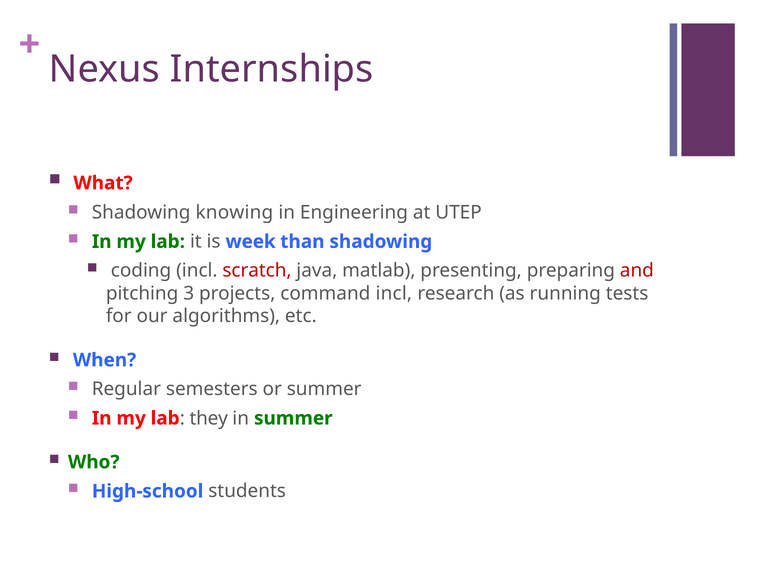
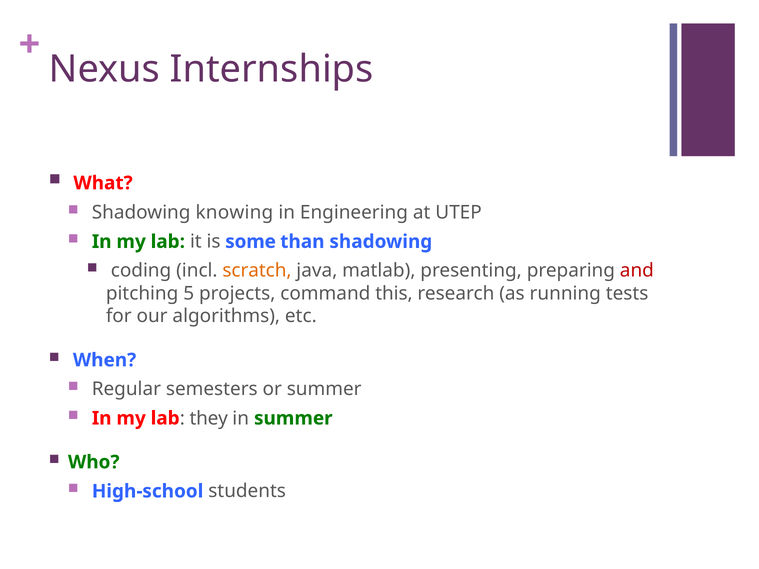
week: week -> some
scratch colour: red -> orange
3: 3 -> 5
command incl: incl -> this
